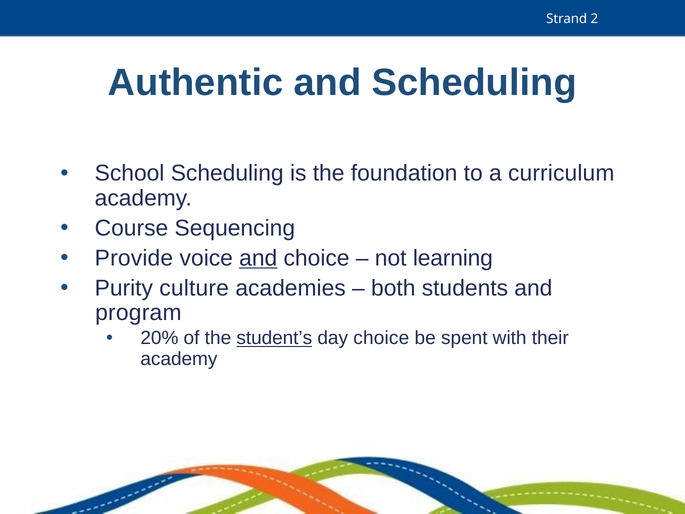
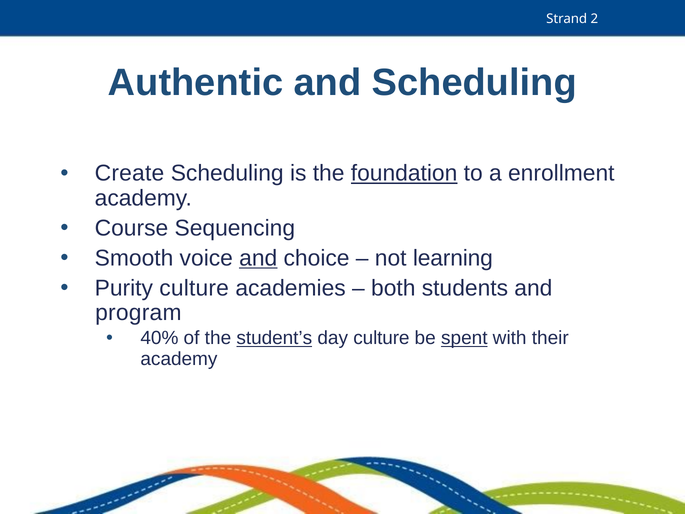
School: School -> Create
foundation underline: none -> present
curriculum: curriculum -> enrollment
Provide: Provide -> Smooth
20%: 20% -> 40%
day choice: choice -> culture
spent underline: none -> present
